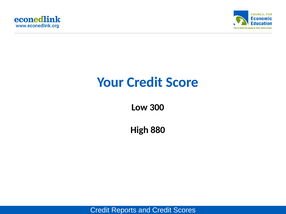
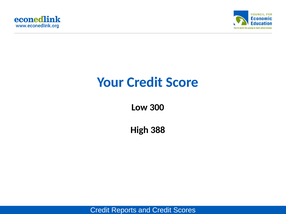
880: 880 -> 388
